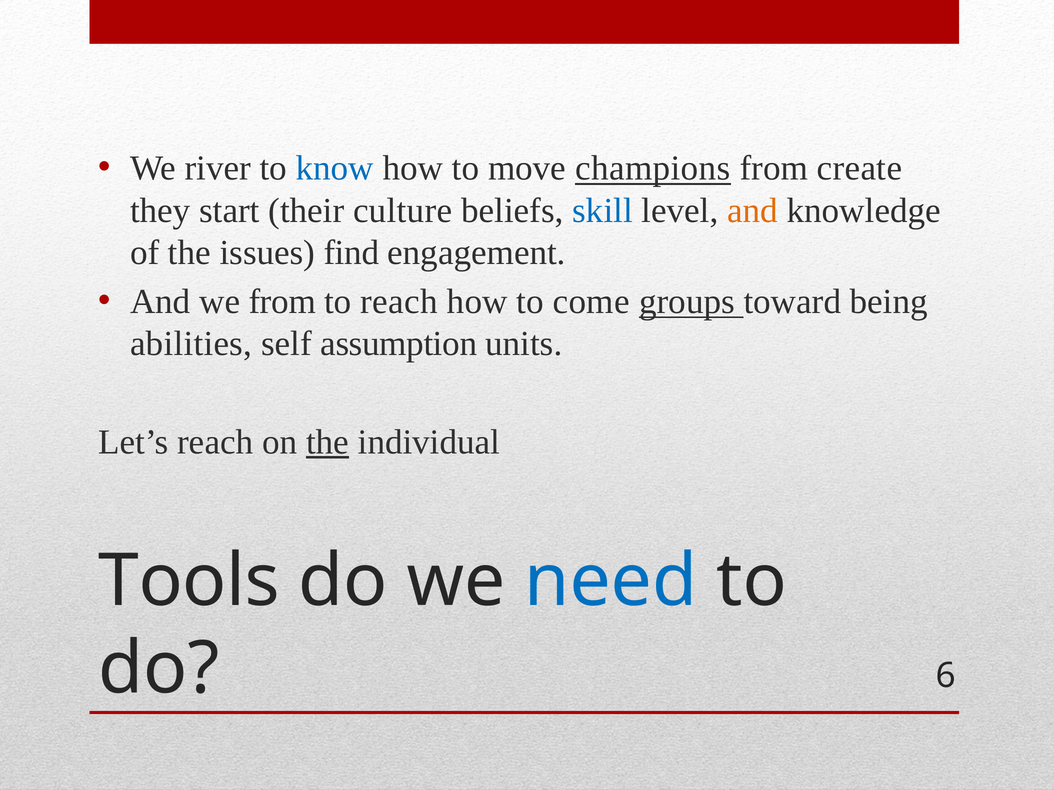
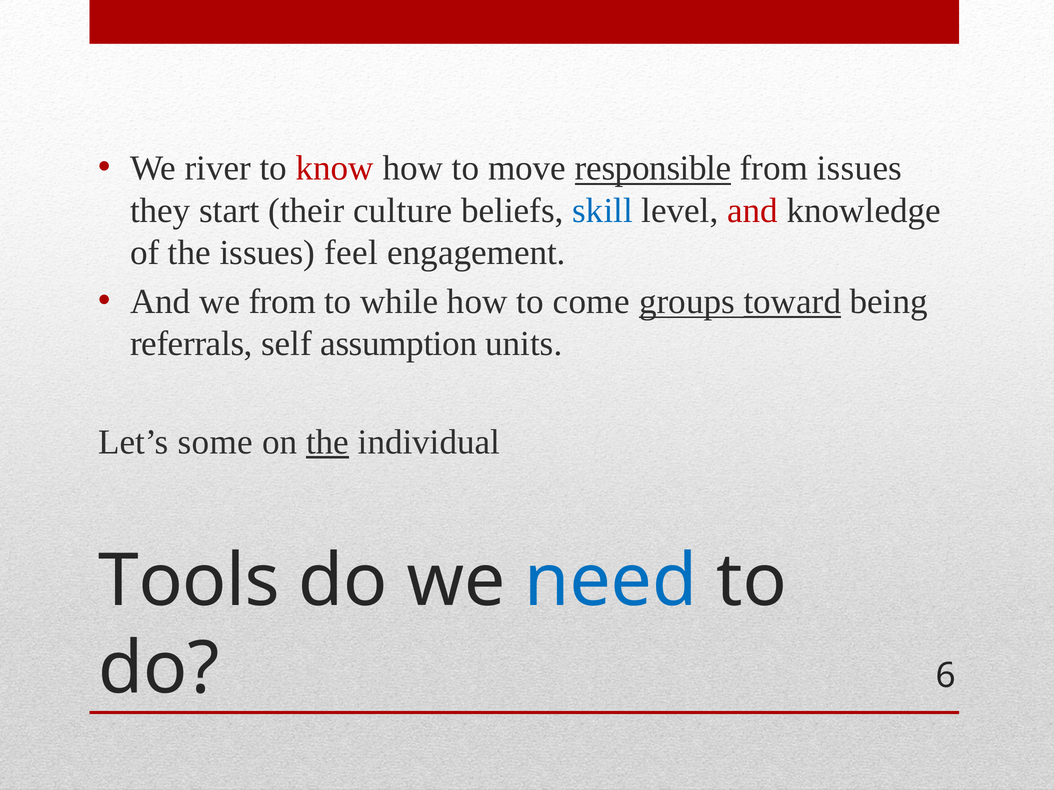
know colour: blue -> red
champions: champions -> responsible
from create: create -> issues
and at (753, 211) colour: orange -> red
find: find -> feel
to reach: reach -> while
toward underline: none -> present
abilities: abilities -> referrals
Let’s reach: reach -> some
